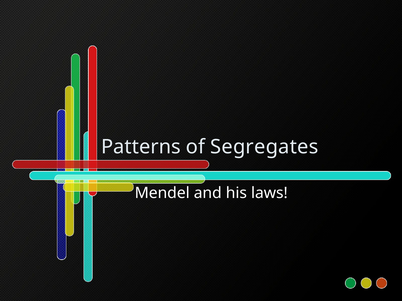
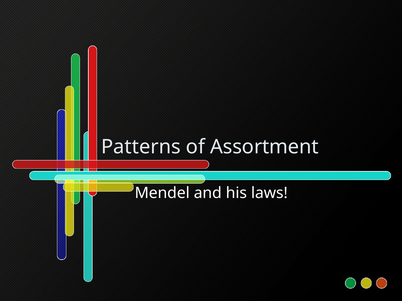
Segregates: Segregates -> Assortment
